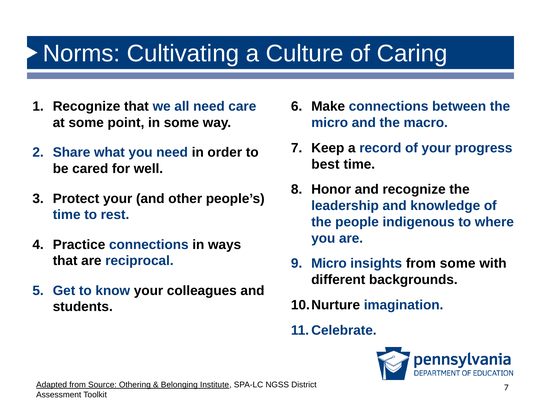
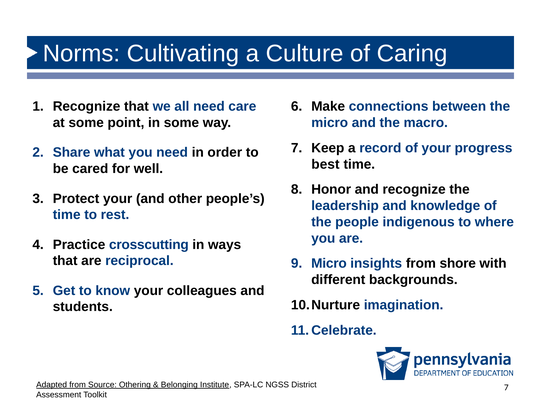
Practice connections: connections -> crosscutting
from some: some -> shore
